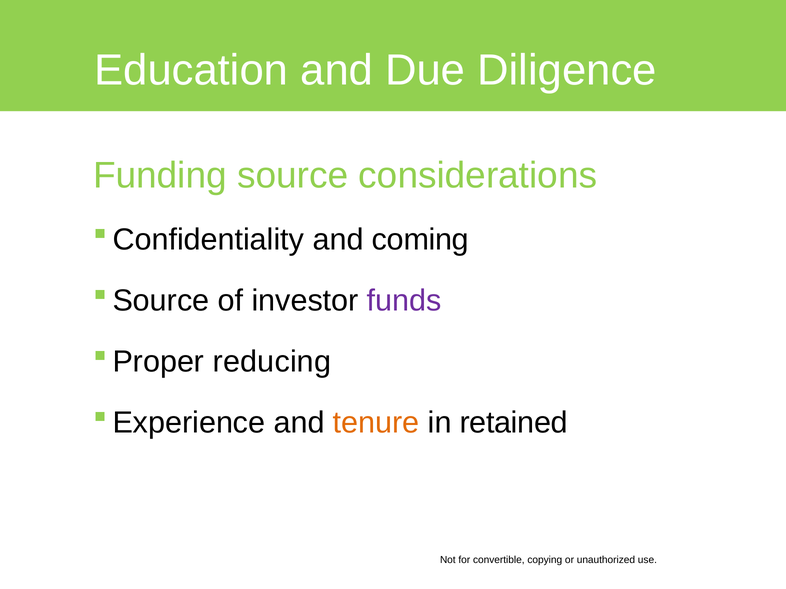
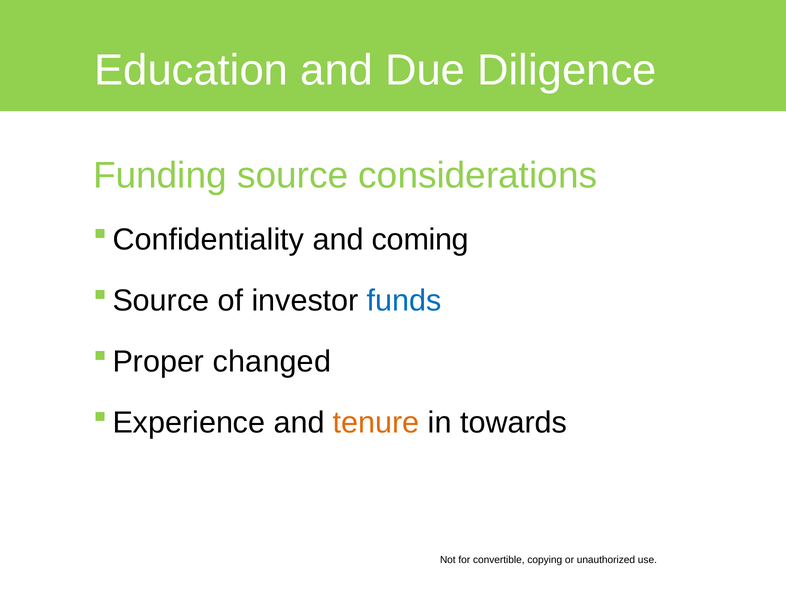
funds colour: purple -> blue
reducing: reducing -> changed
retained: retained -> towards
